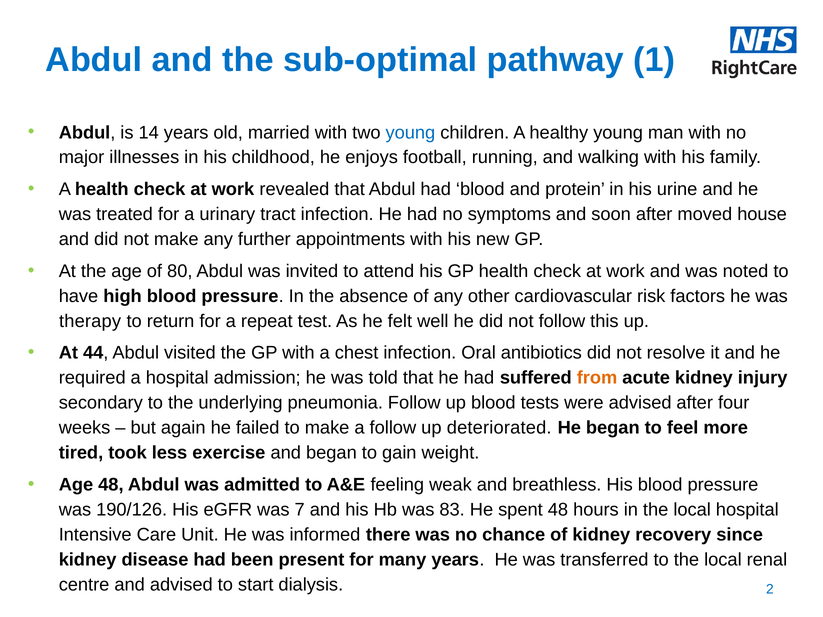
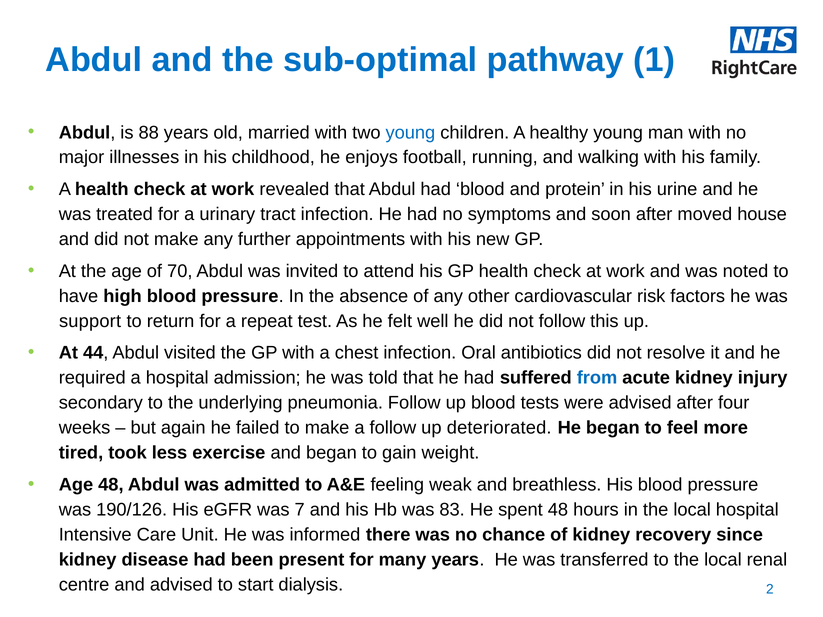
14: 14 -> 88
80: 80 -> 70
therapy: therapy -> support
from colour: orange -> blue
